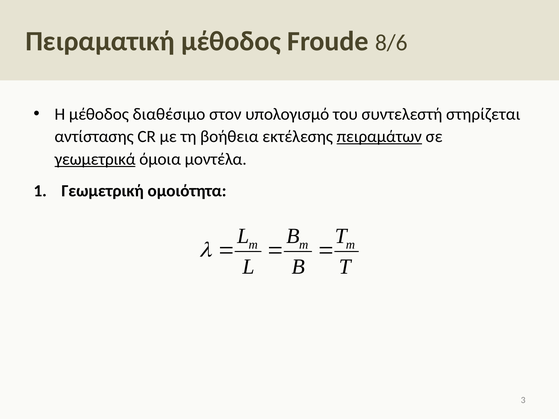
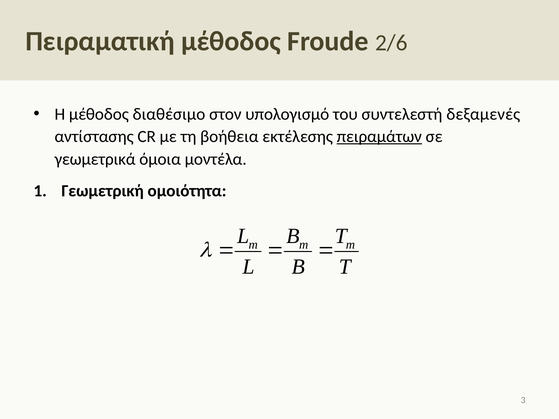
8/6: 8/6 -> 2/6
στηρίζεται: στηρίζεται -> δεξαμενές
γεωμετρικά underline: present -> none
